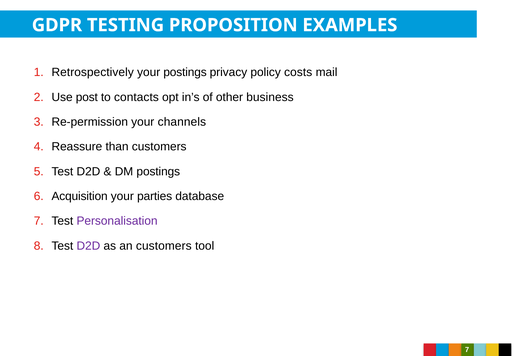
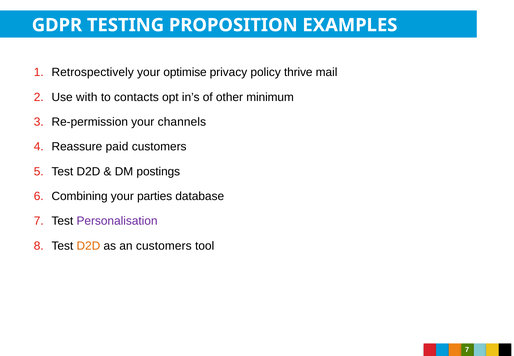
your postings: postings -> optimise
costs: costs -> thrive
post: post -> with
business: business -> minimum
than: than -> paid
Acquisition: Acquisition -> Combining
D2D at (88, 246) colour: purple -> orange
